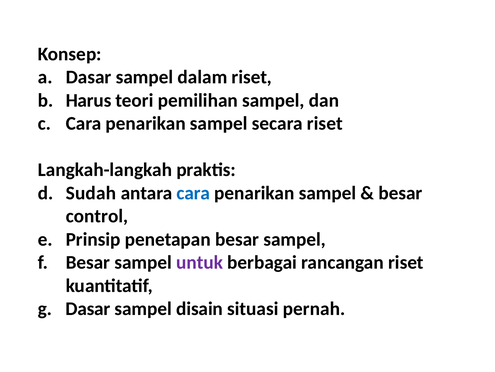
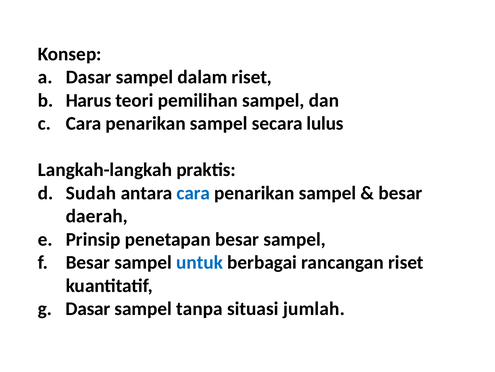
secara riset: riset -> lulus
control: control -> daerah
untuk colour: purple -> blue
disain: disain -> tanpa
pernah: pernah -> jumlah
